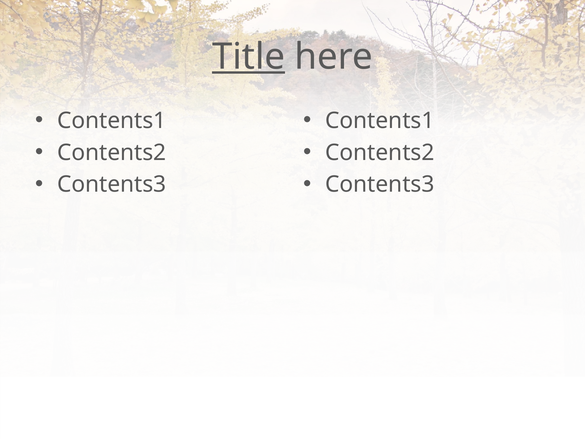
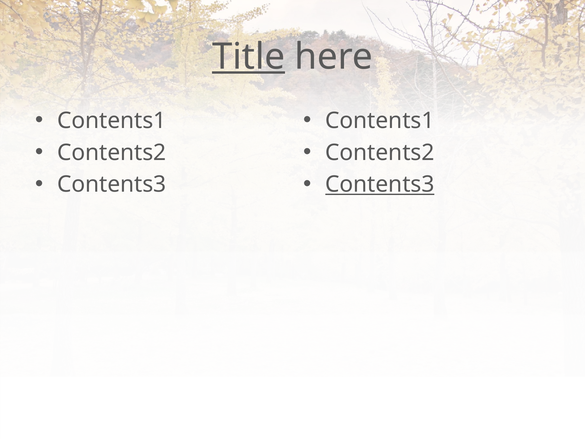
Contents3 at (380, 184) underline: none -> present
